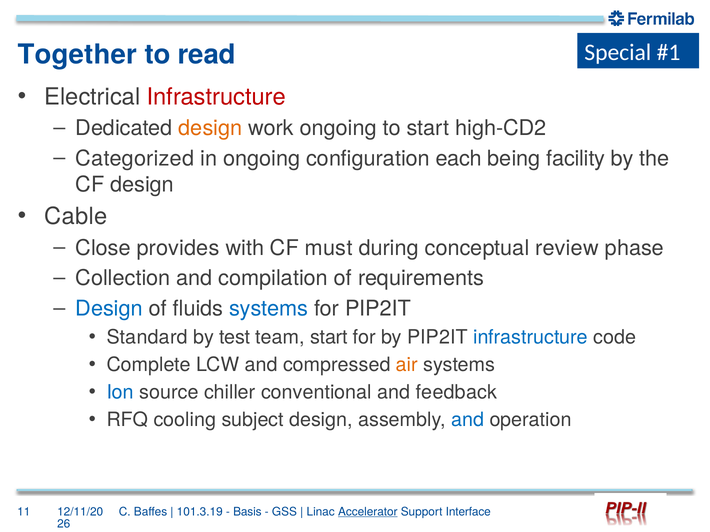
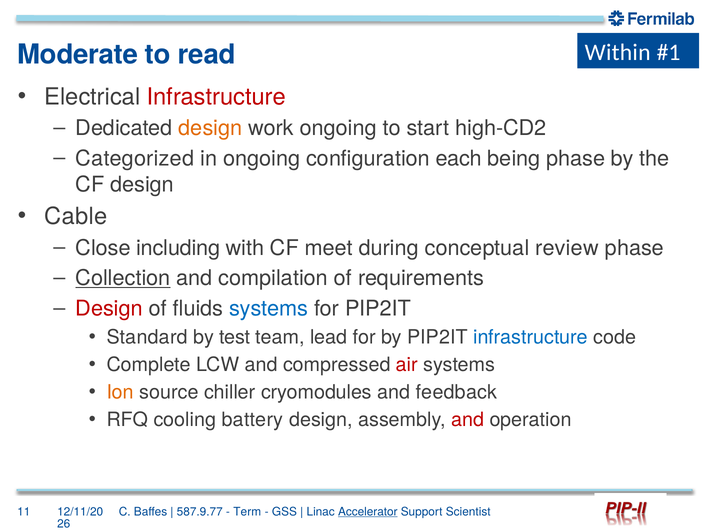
Special: Special -> Within
Together: Together -> Moderate
being facility: facility -> phase
provides: provides -> including
must: must -> meet
Collection underline: none -> present
Design at (109, 309) colour: blue -> red
team start: start -> lead
air colour: orange -> red
Ion colour: blue -> orange
conventional: conventional -> cryomodules
subject: subject -> battery
and at (468, 420) colour: blue -> red
101.3.19: 101.3.19 -> 587.9.77
Basis: Basis -> Term
Interface: Interface -> Scientist
